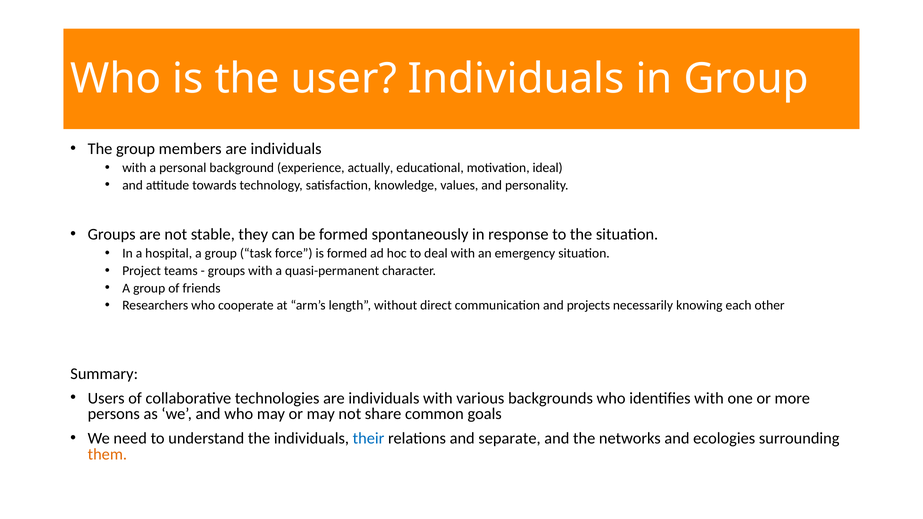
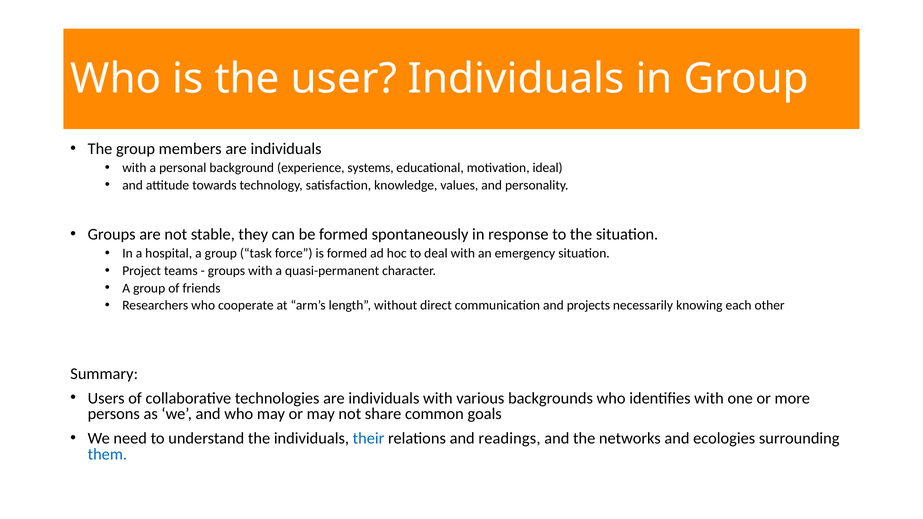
actually: actually -> systems
separate: separate -> readings
them colour: orange -> blue
